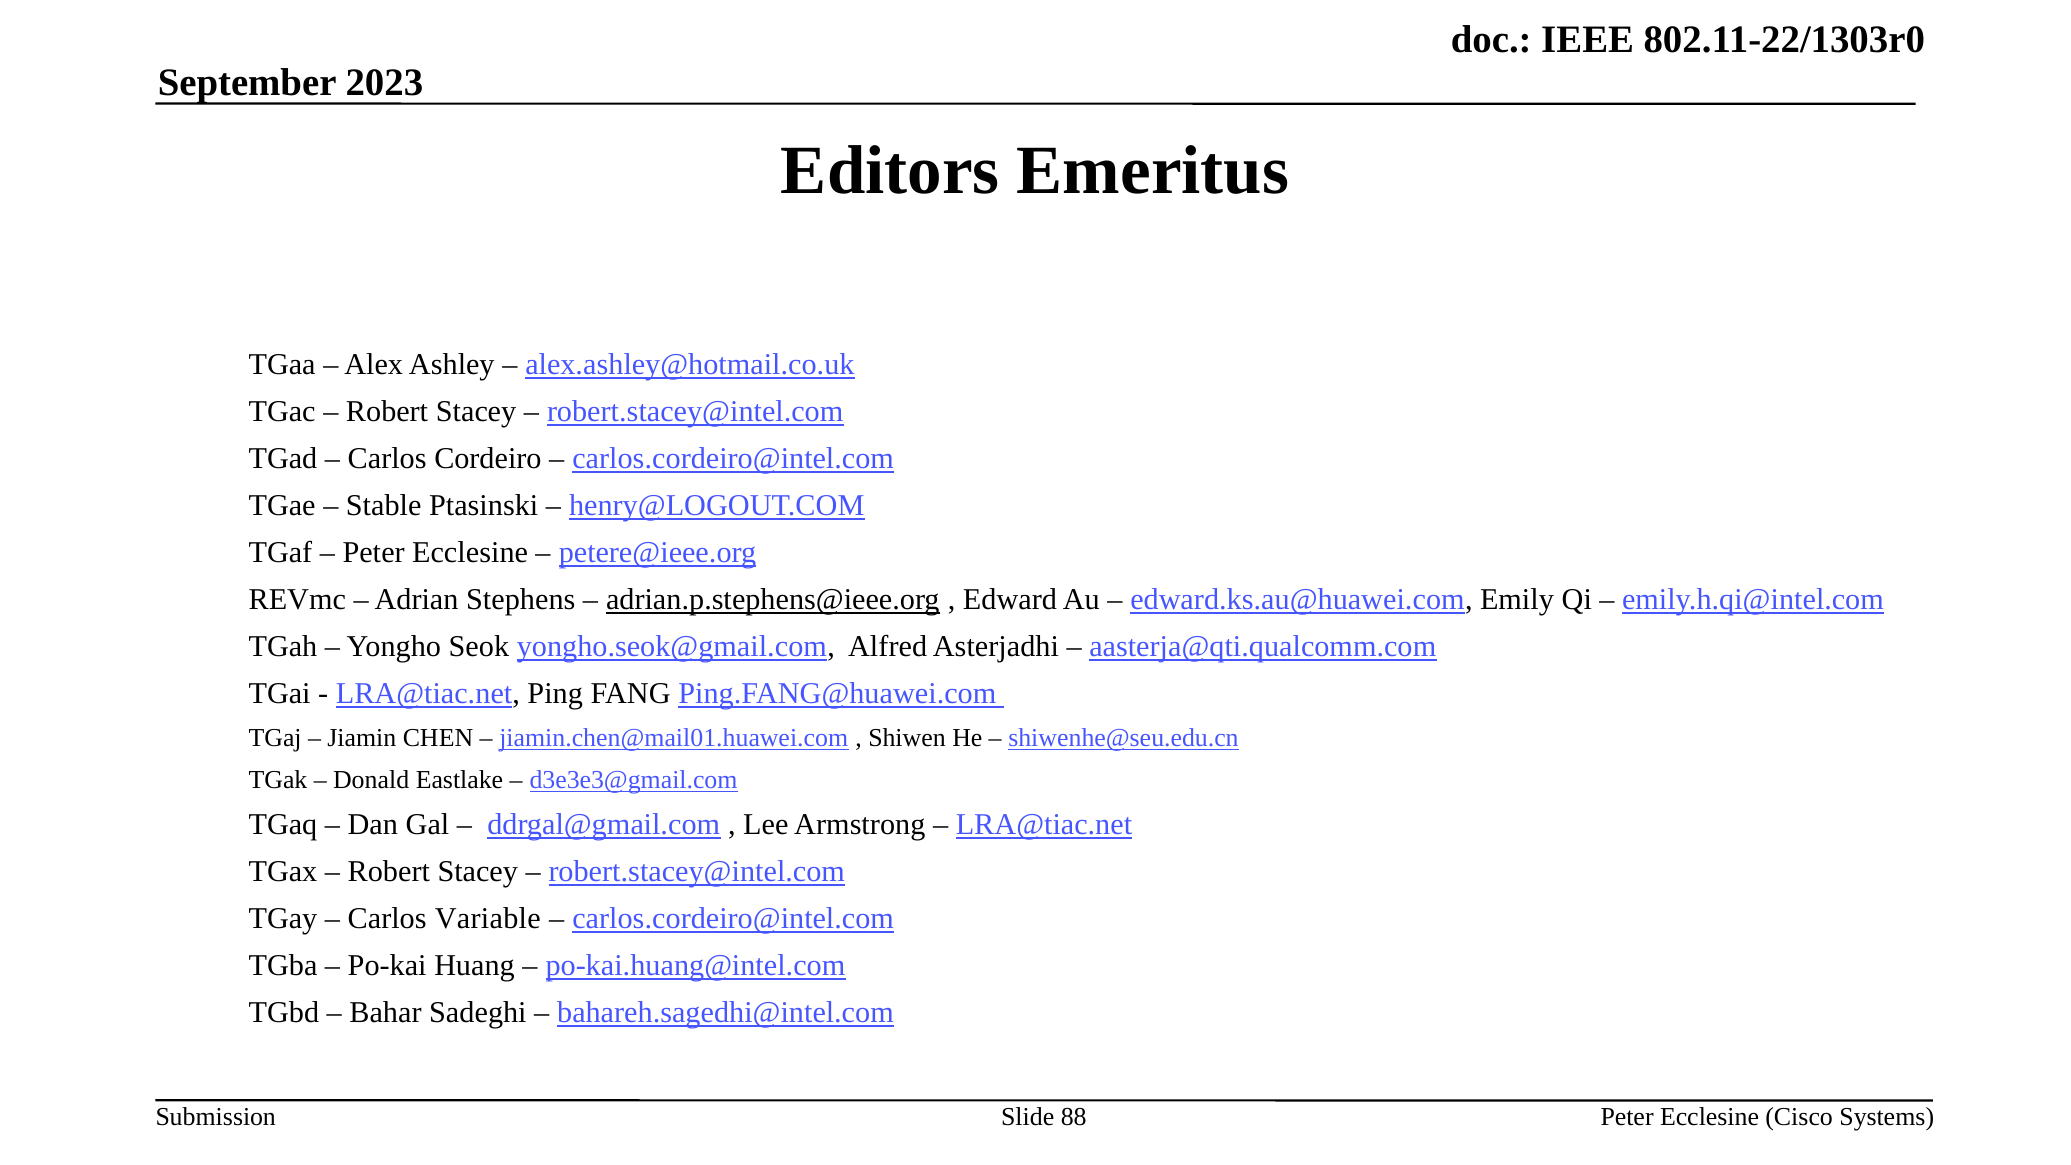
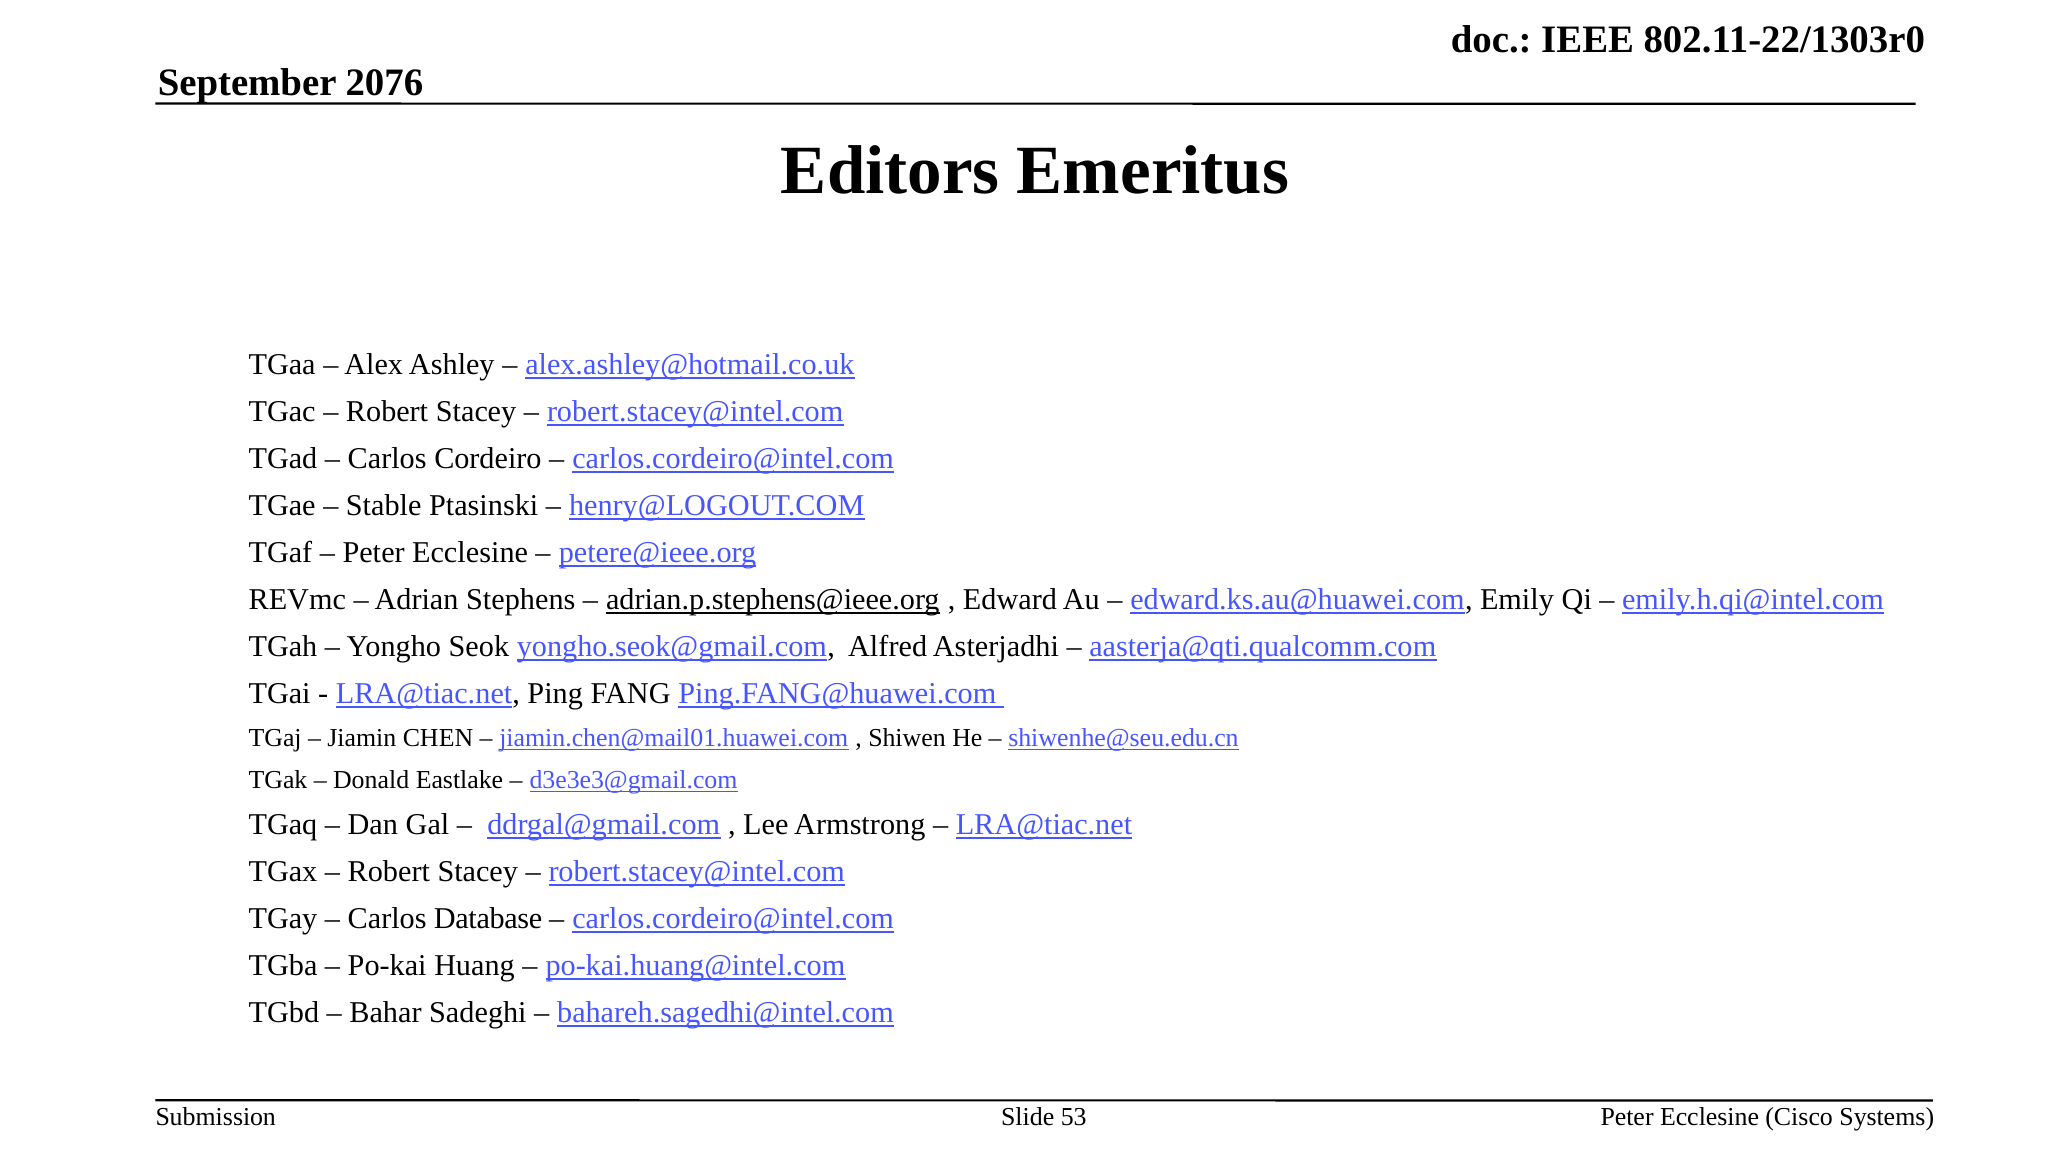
2023: 2023 -> 2076
Variable: Variable -> Database
88: 88 -> 53
